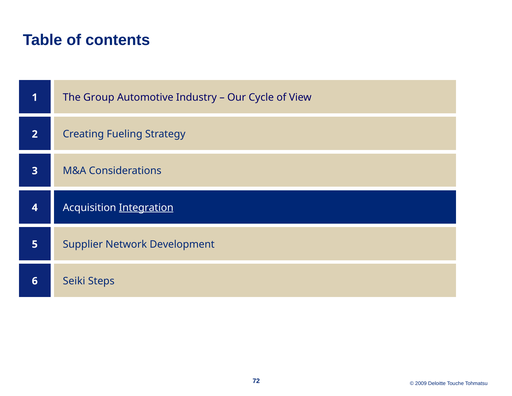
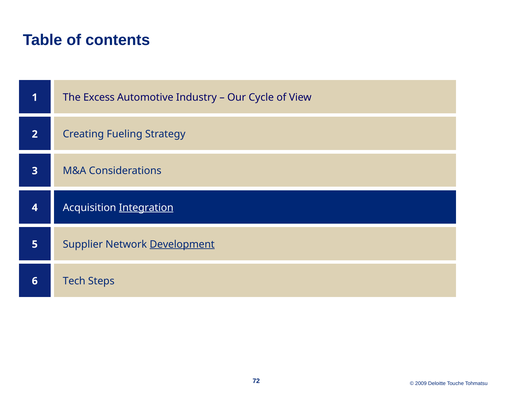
Group: Group -> Excess
Development underline: none -> present
Seiki: Seiki -> Tech
